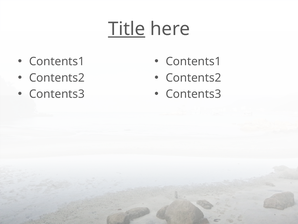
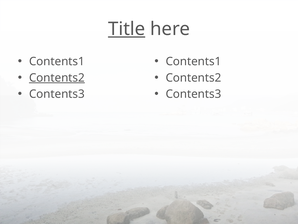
Contents2 at (57, 78) underline: none -> present
